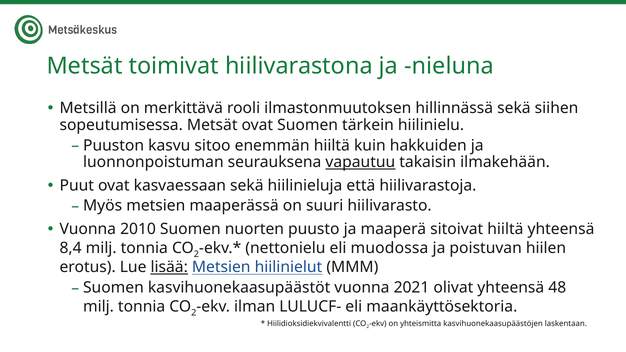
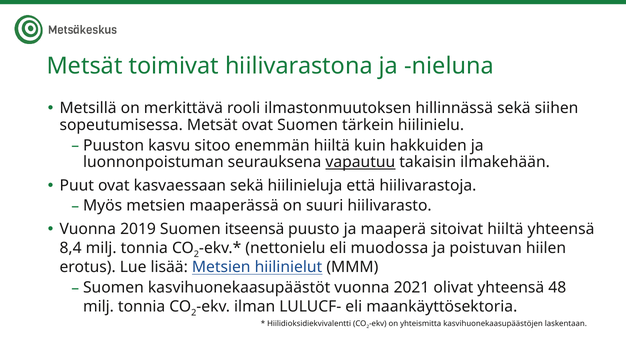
2010: 2010 -> 2019
nuorten: nuorten -> itseensä
lisää underline: present -> none
